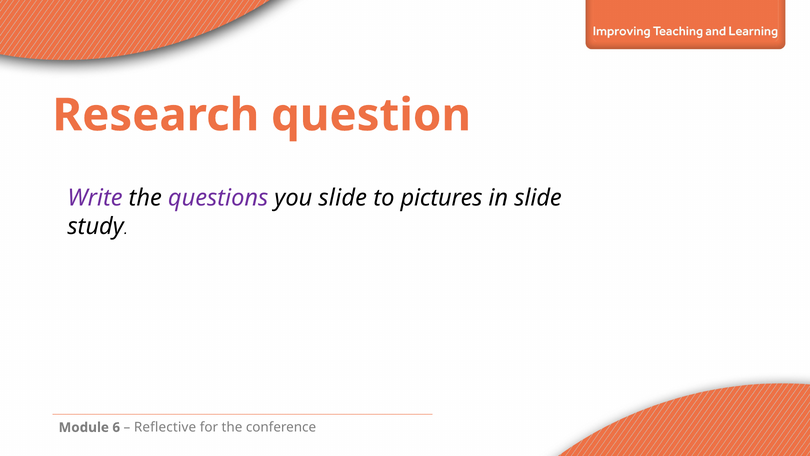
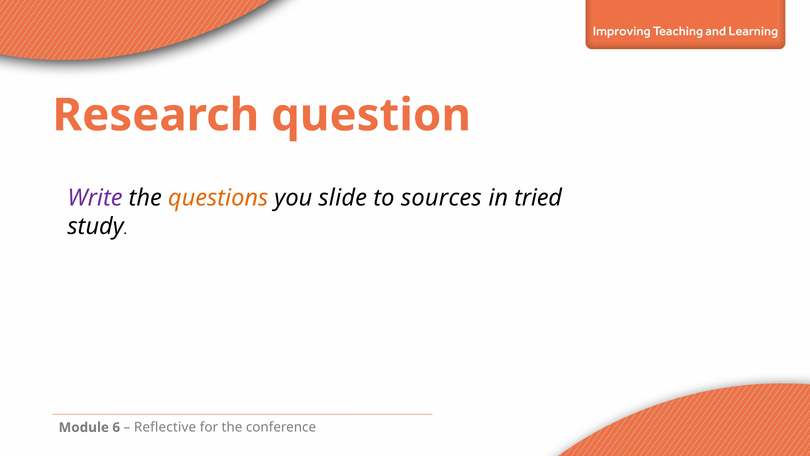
questions colour: purple -> orange
pictures: pictures -> sources
in slide: slide -> tried
